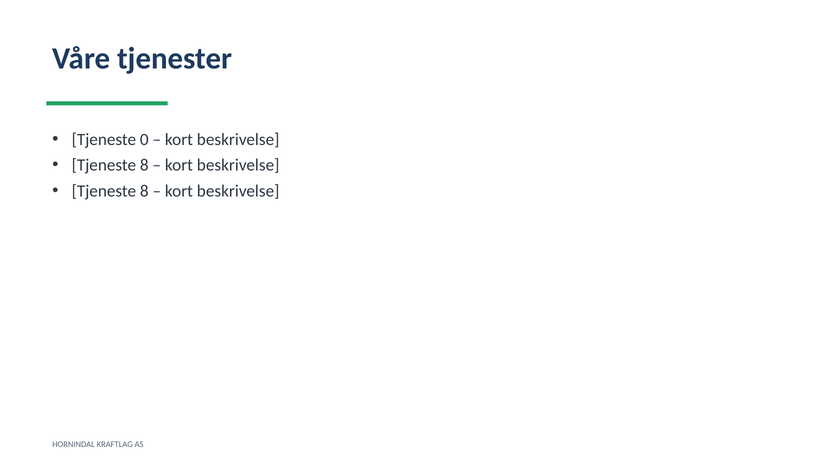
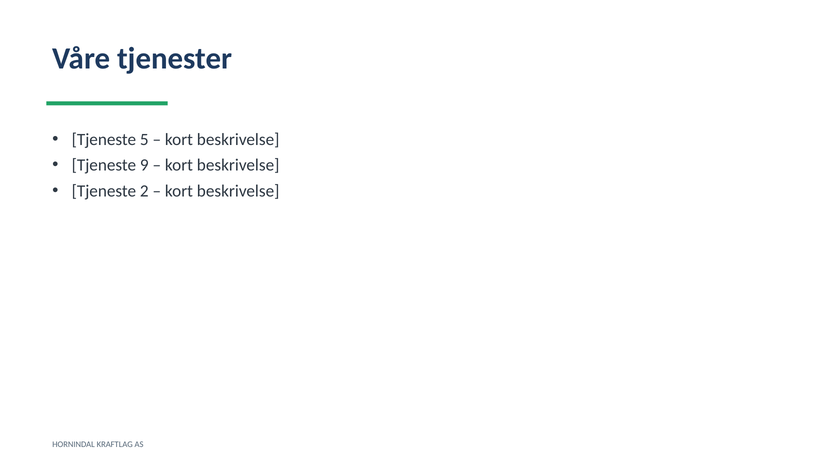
0: 0 -> 5
8 at (144, 165): 8 -> 9
8 at (144, 191): 8 -> 2
